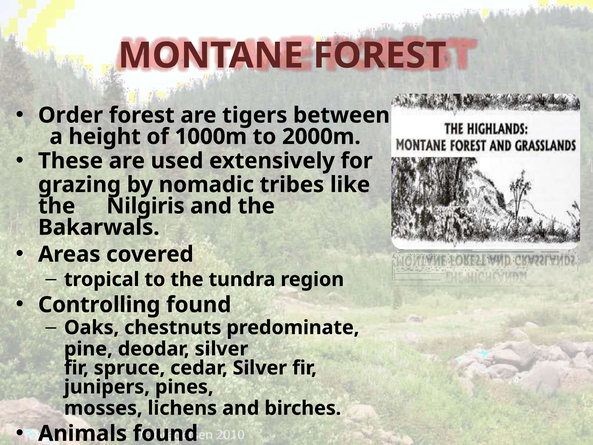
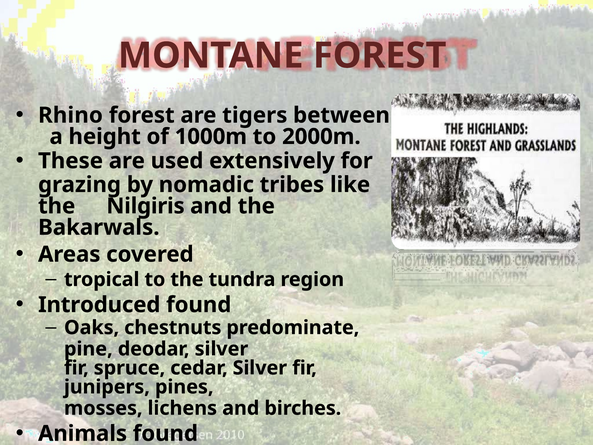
Order: Order -> Rhino
Controlling: Controlling -> Introduced
